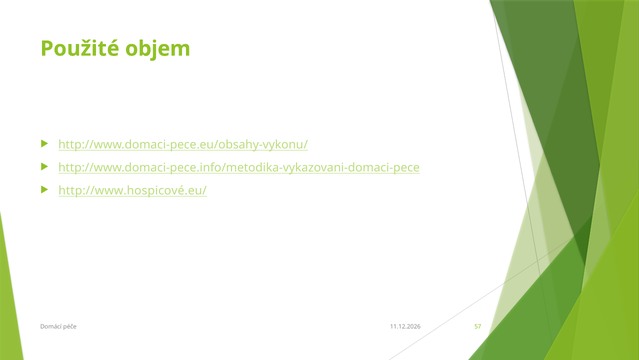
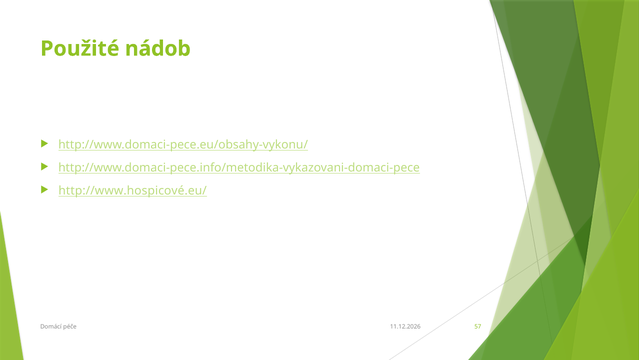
objem: objem -> nádob
